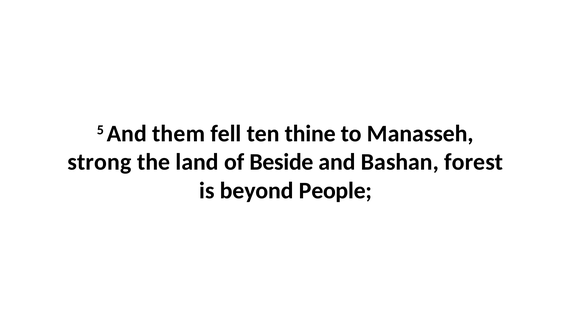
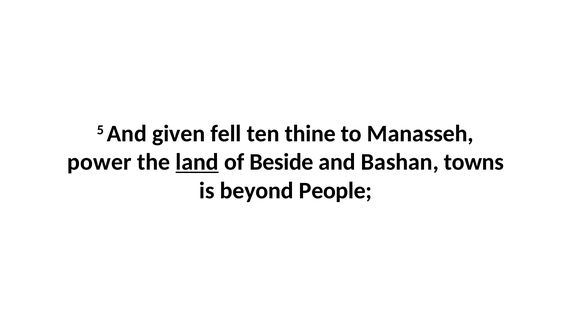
them: them -> given
strong: strong -> power
land underline: none -> present
forest: forest -> towns
